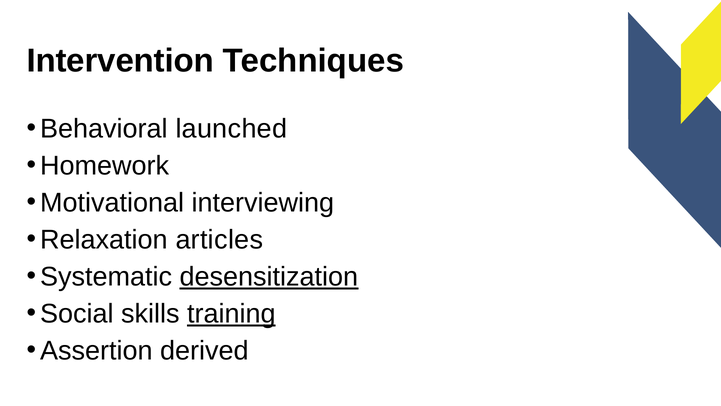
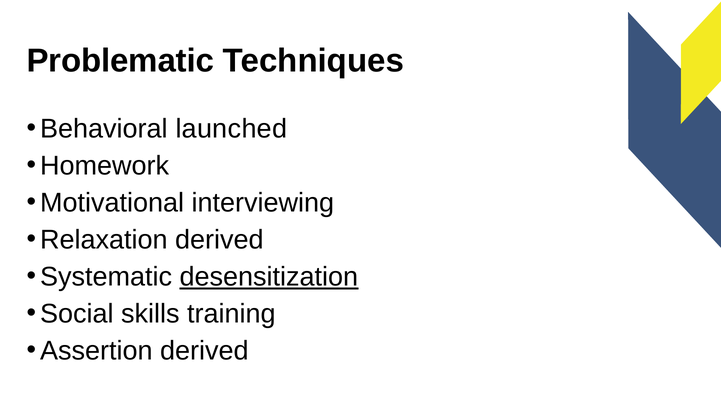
Intervention: Intervention -> Problematic
Relaxation articles: articles -> derived
training underline: present -> none
